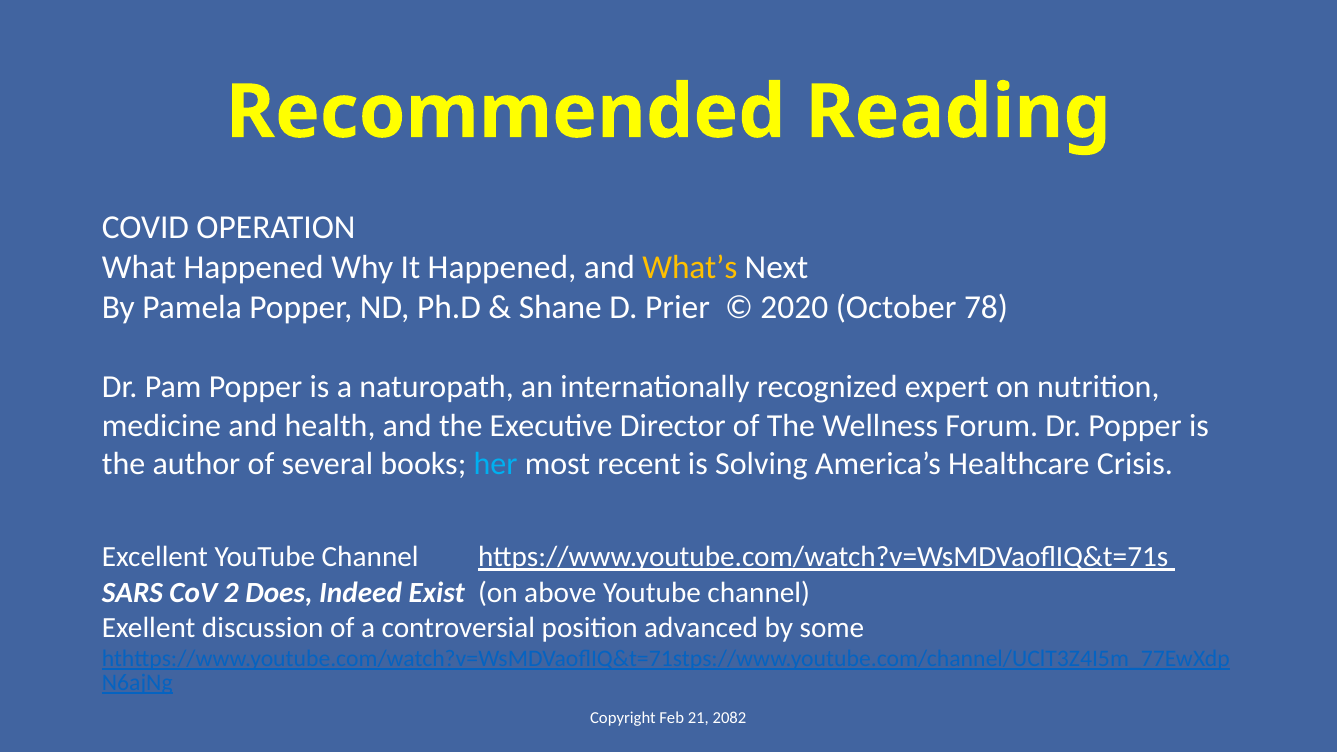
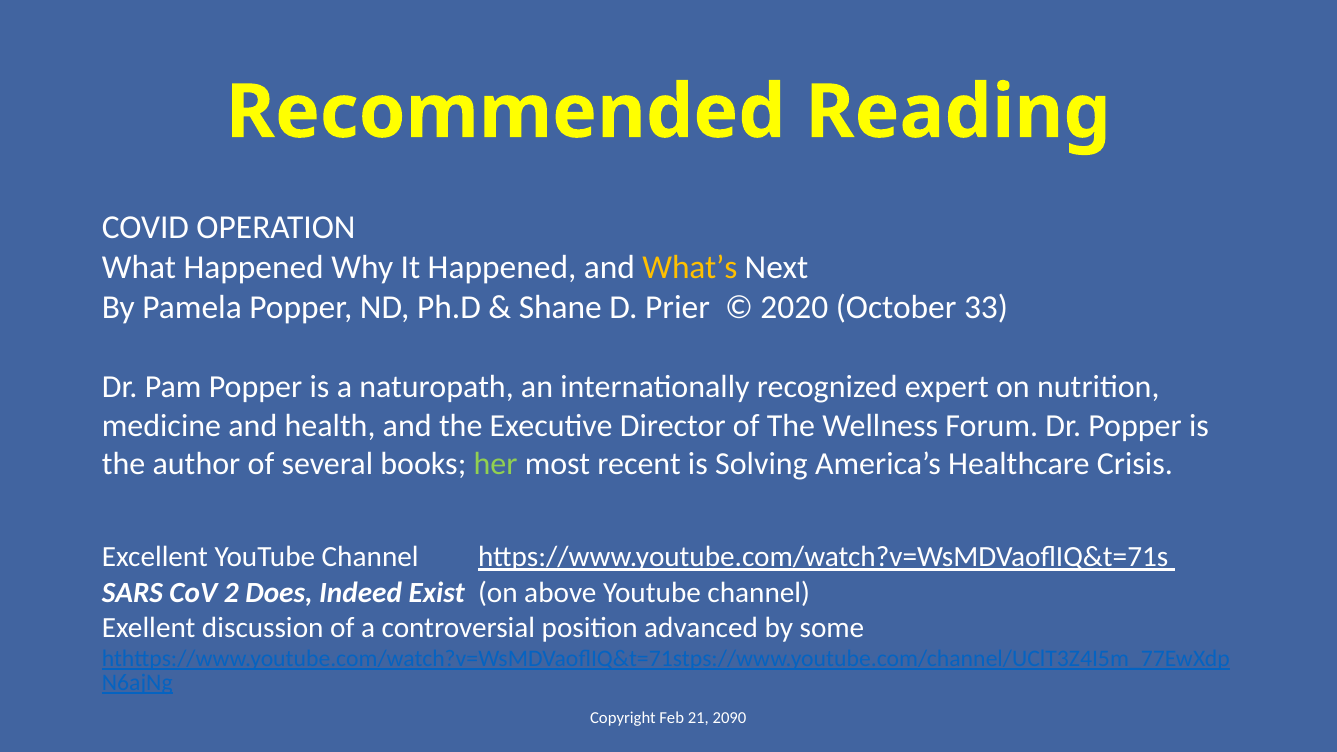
78: 78 -> 33
her colour: light blue -> light green
2082: 2082 -> 2090
